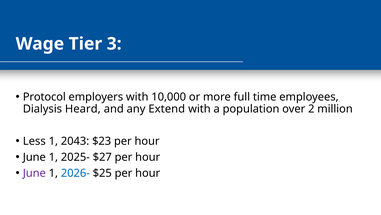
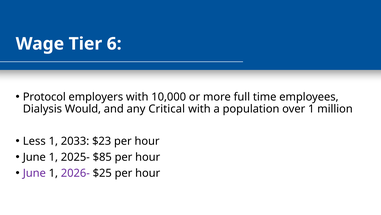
3: 3 -> 6
Heard: Heard -> Would
Extend: Extend -> Critical
over 2: 2 -> 1
2043: 2043 -> 2033
$27: $27 -> $85
2026- colour: blue -> purple
